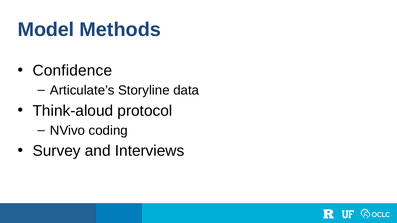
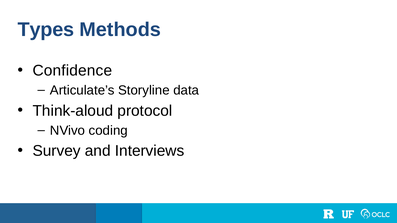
Model: Model -> Types
